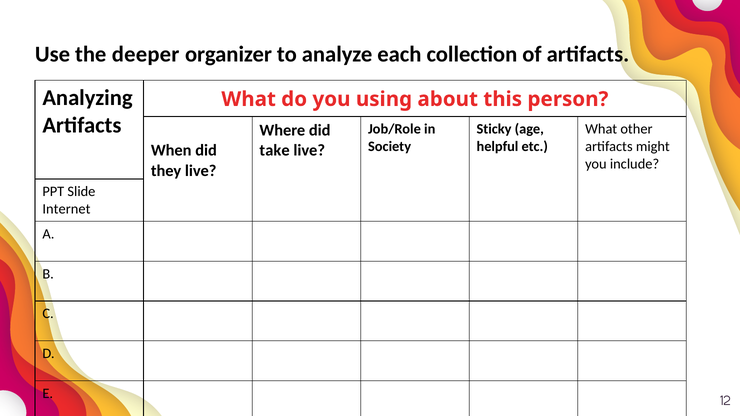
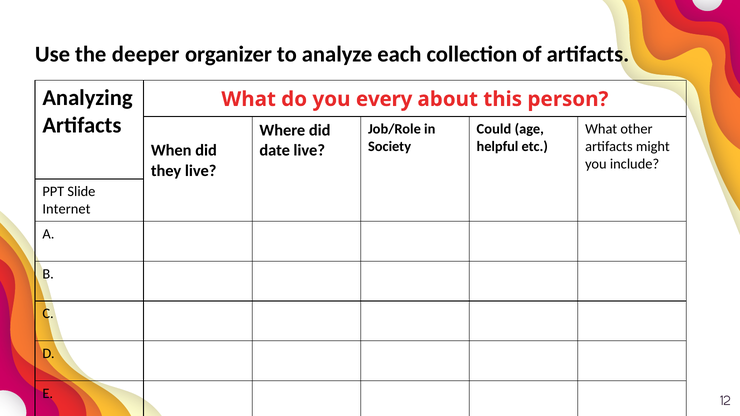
using: using -> every
Sticky: Sticky -> Could
take: take -> date
